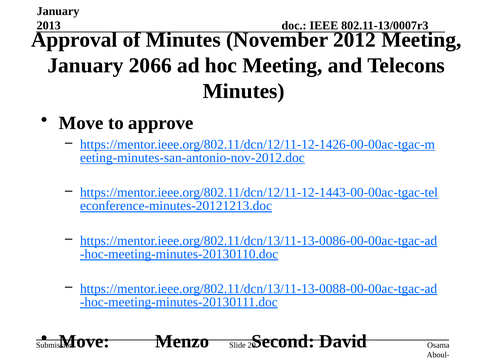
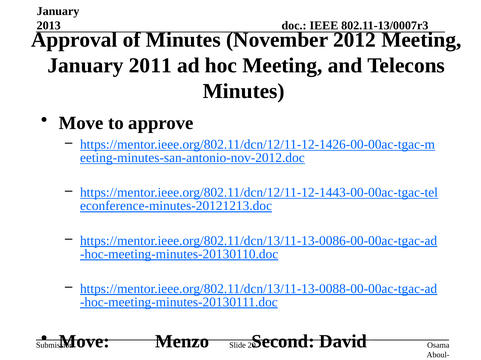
2066: 2066 -> 2011
